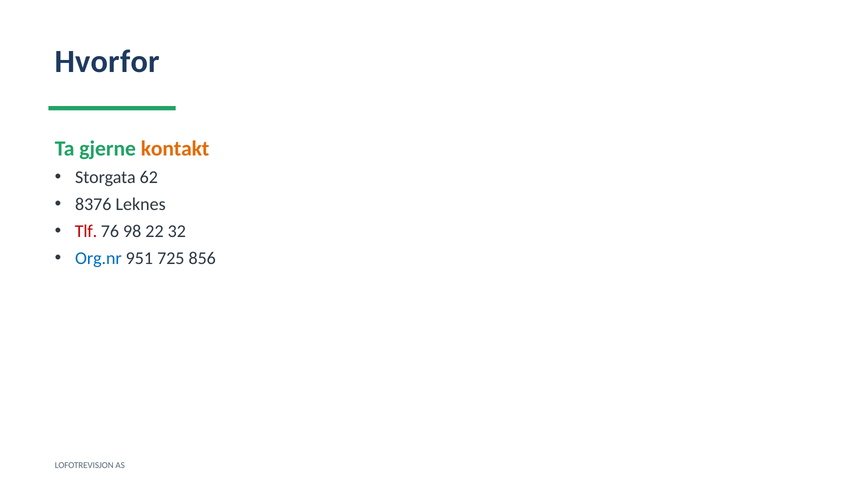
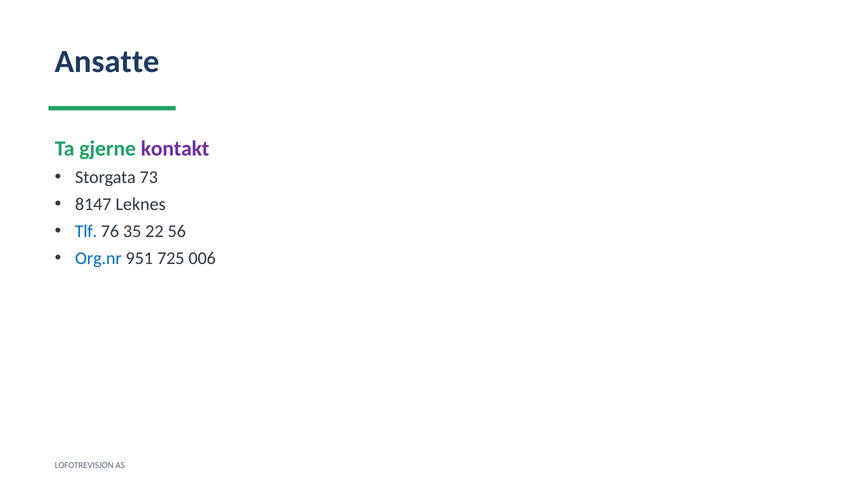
Hvorfor: Hvorfor -> Ansatte
kontakt colour: orange -> purple
62: 62 -> 73
8376: 8376 -> 8147
Tlf colour: red -> blue
98: 98 -> 35
32: 32 -> 56
856: 856 -> 006
